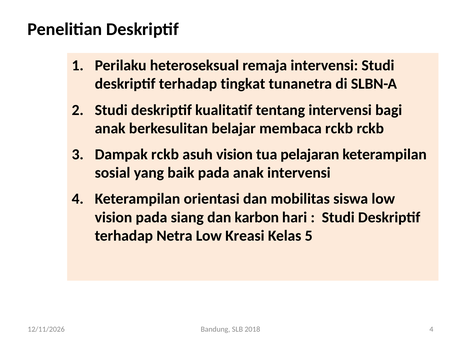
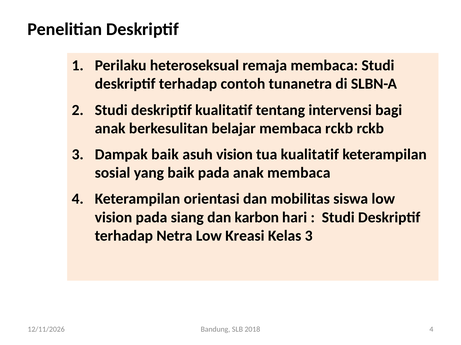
remaja intervensi: intervensi -> membaca
tingkat: tingkat -> contoh
Dampak rckb: rckb -> baik
tua pelajaran: pelajaran -> kualitatif
anak intervensi: intervensi -> membaca
Kelas 5: 5 -> 3
